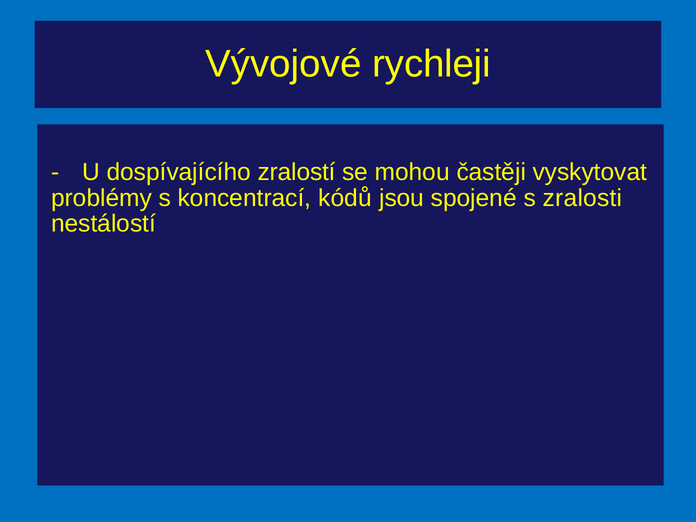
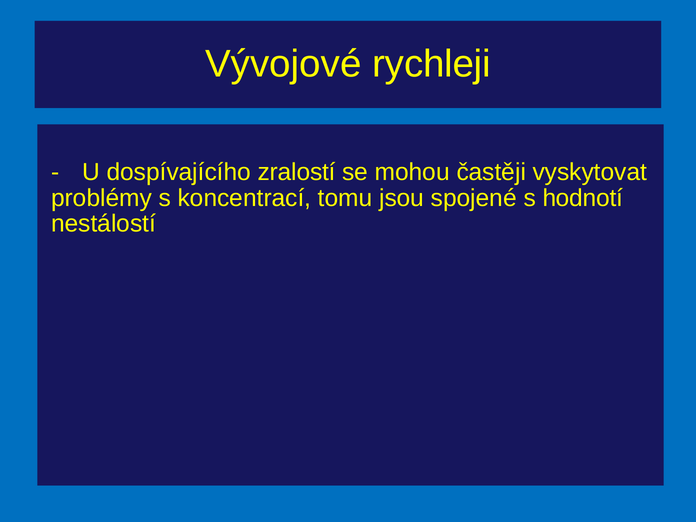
kódů: kódů -> tomu
zralosti: zralosti -> hodnotí
